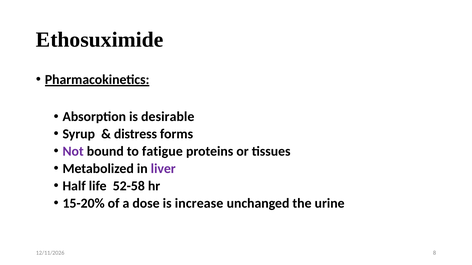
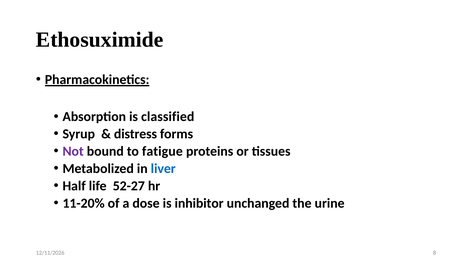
desirable: desirable -> classified
liver colour: purple -> blue
52-58: 52-58 -> 52-27
15-20%: 15-20% -> 11-20%
increase: increase -> inhibitor
